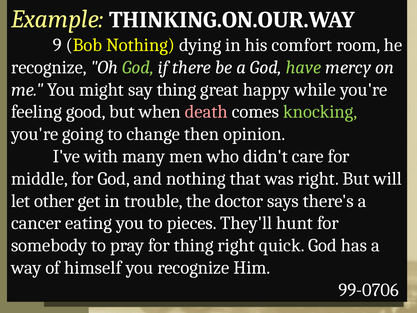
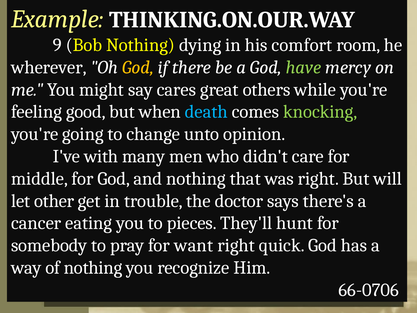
recognize at (49, 67): recognize -> wherever
God at (138, 67) colour: light green -> yellow
say thing: thing -> cares
happy: happy -> others
death colour: pink -> light blue
then: then -> unto
for thing: thing -> want
of himself: himself -> nothing
99-0706: 99-0706 -> 66-0706
